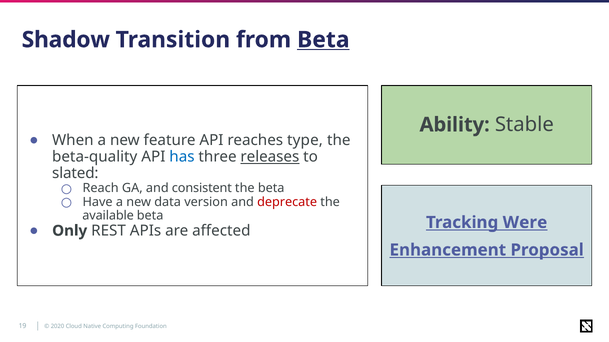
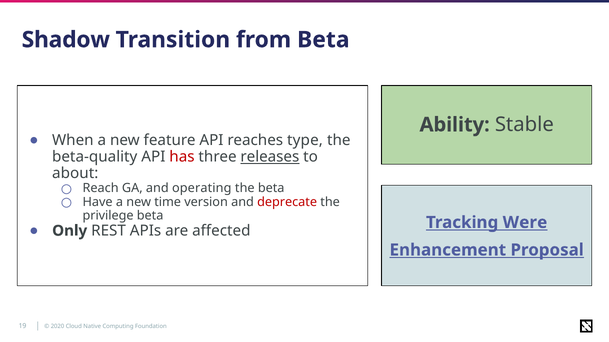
Beta at (323, 40) underline: present -> none
has colour: blue -> red
slated: slated -> about
consistent: consistent -> operating
data: data -> time
available: available -> privilege
